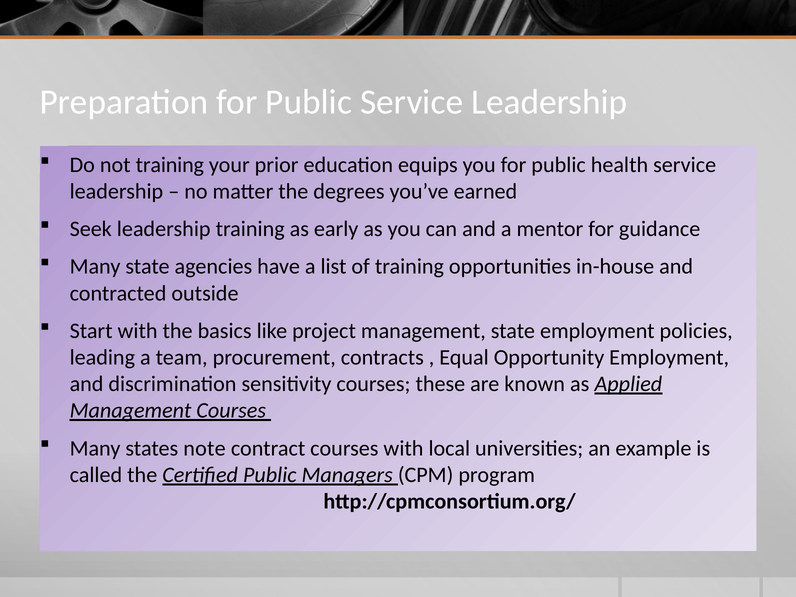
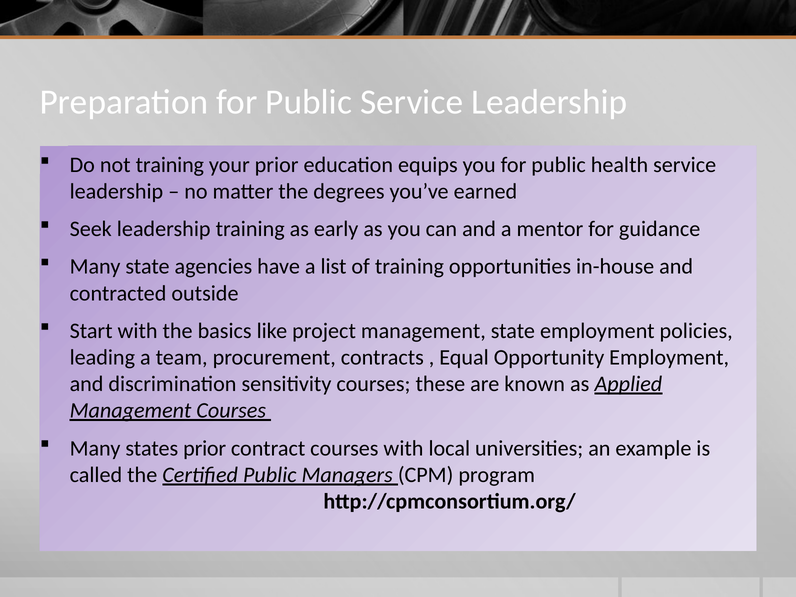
states note: note -> prior
